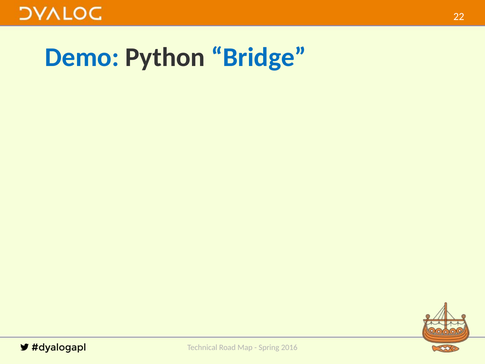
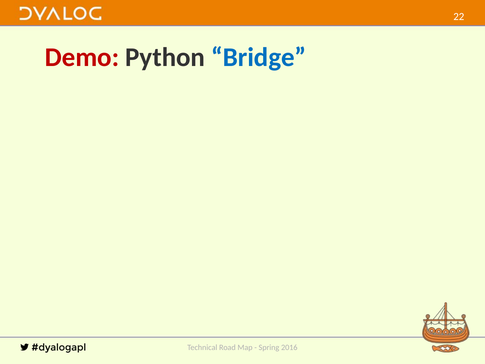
Demo colour: blue -> red
